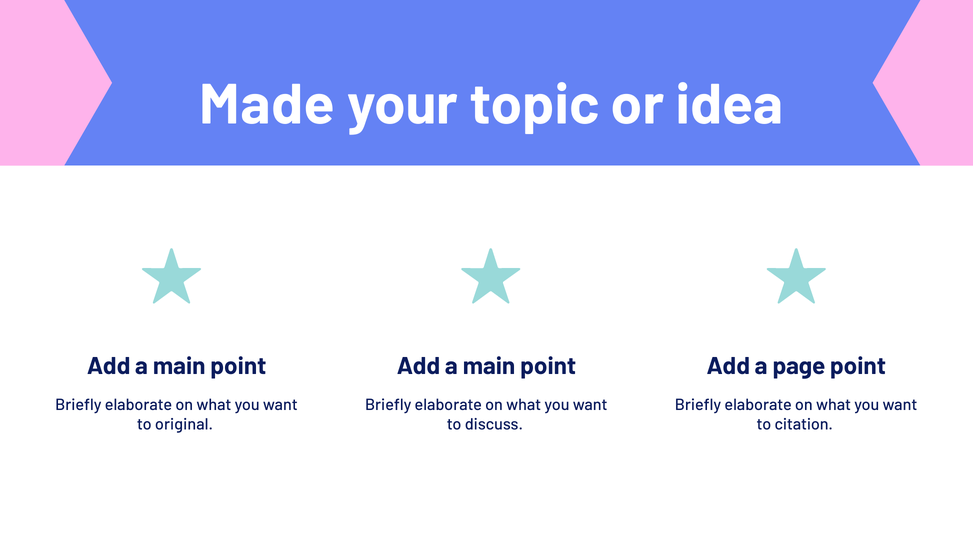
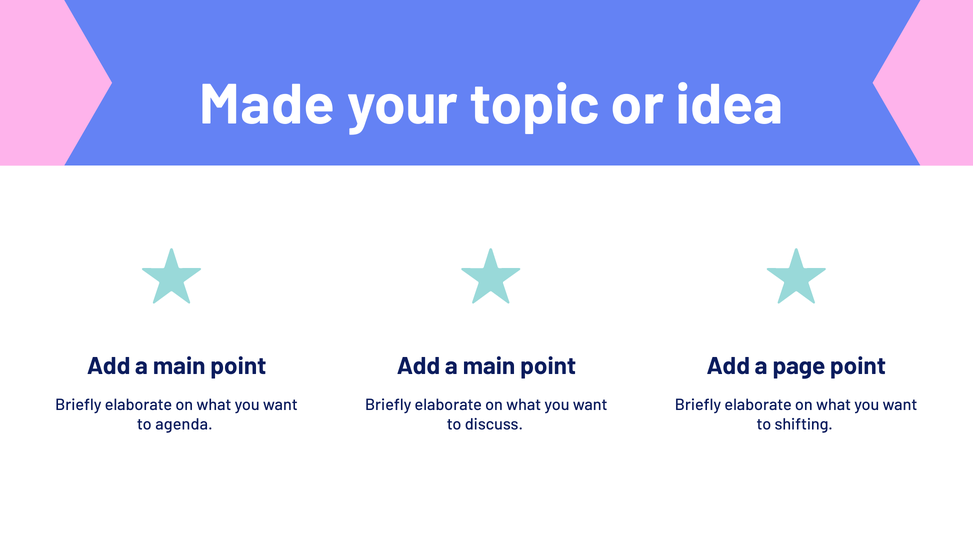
original: original -> agenda
citation: citation -> shifting
